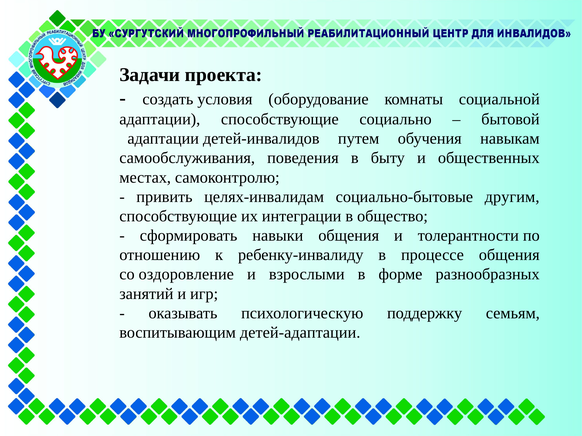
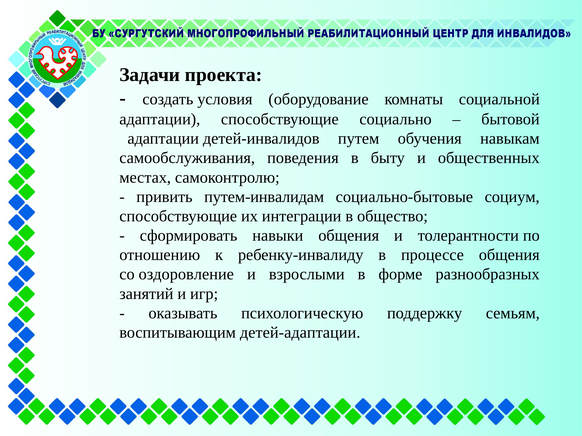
целях-инвалидам: целях-инвалидам -> путем-инвалидам
другим: другим -> социум
